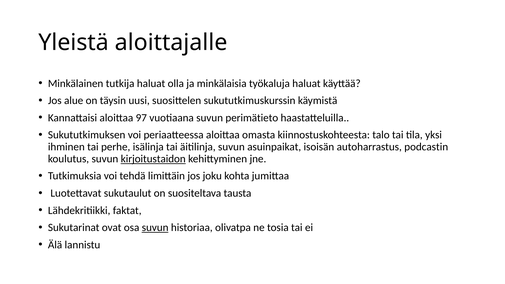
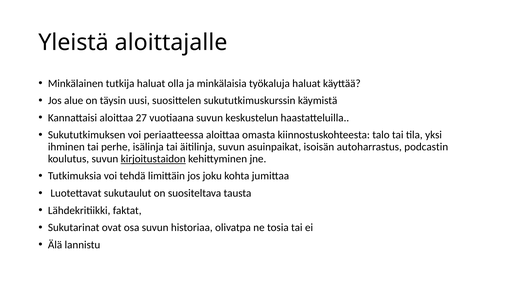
97: 97 -> 27
perimätieto: perimätieto -> keskustelun
suvun at (155, 228) underline: present -> none
